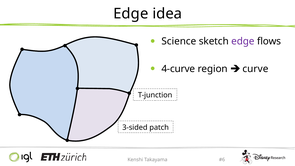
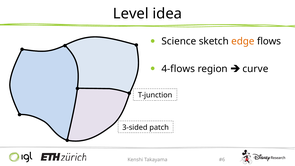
Edge at (131, 14): Edge -> Level
edge at (243, 41) colour: purple -> orange
4-curve: 4-curve -> 4-flows
